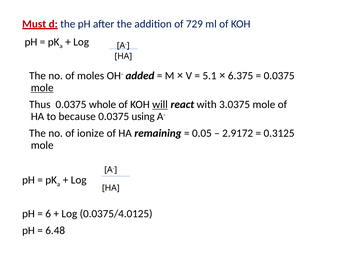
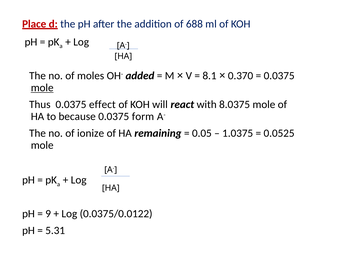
Must: Must -> Place
729: 729 -> 688
5.1: 5.1 -> 8.1
6.375: 6.375 -> 0.370
whole: whole -> effect
will underline: present -> none
3.0375: 3.0375 -> 8.0375
using: using -> form
2.9172: 2.9172 -> 1.0375
0.3125: 0.3125 -> 0.0525
6: 6 -> 9
0.0375/4.0125: 0.0375/4.0125 -> 0.0375/0.0122
6.48: 6.48 -> 5.31
